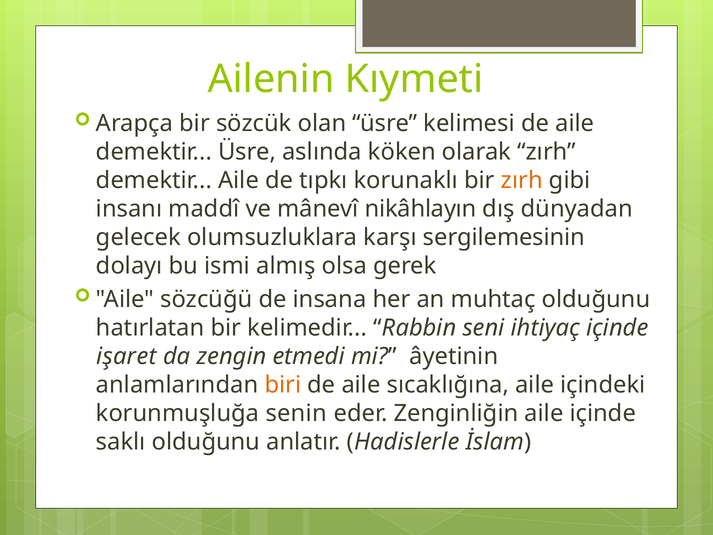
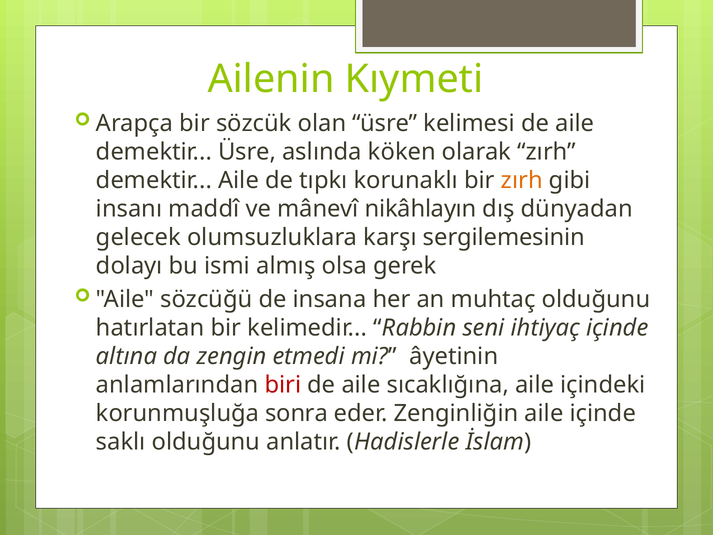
işaret: işaret -> altına
biri colour: orange -> red
senin: senin -> sonra
